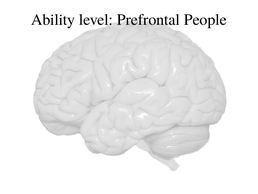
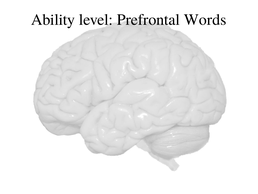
People: People -> Words
